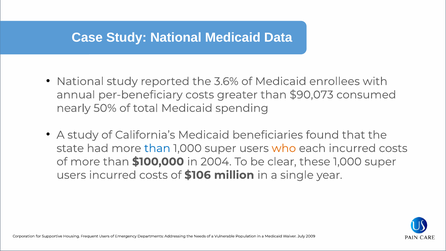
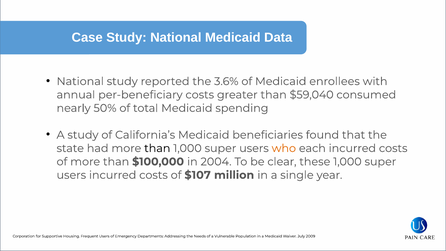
$90,073: $90,073 -> $59,040
than at (157, 148) colour: blue -> black
$106: $106 -> $107
